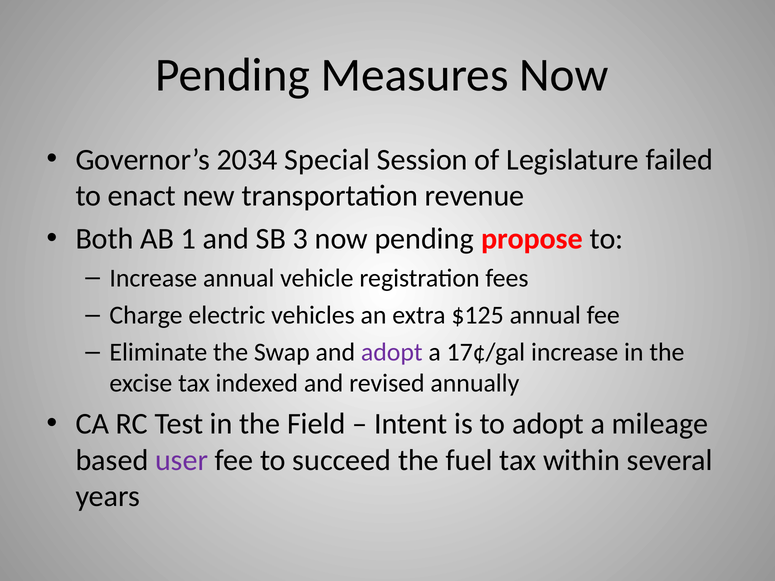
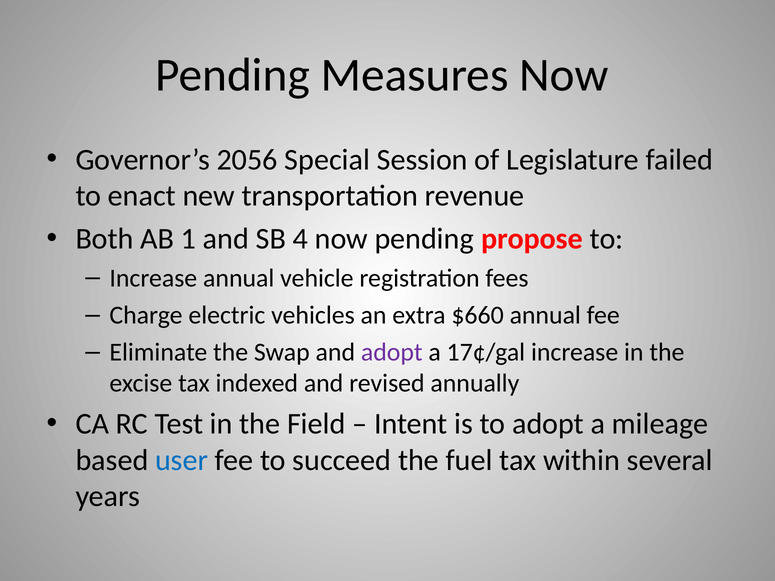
2034: 2034 -> 2056
3: 3 -> 4
$125: $125 -> $660
user colour: purple -> blue
